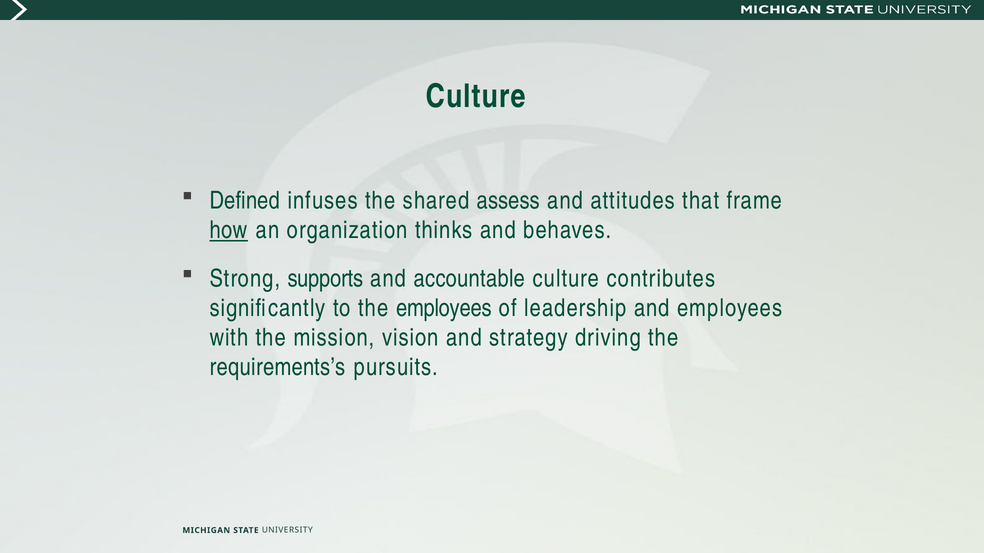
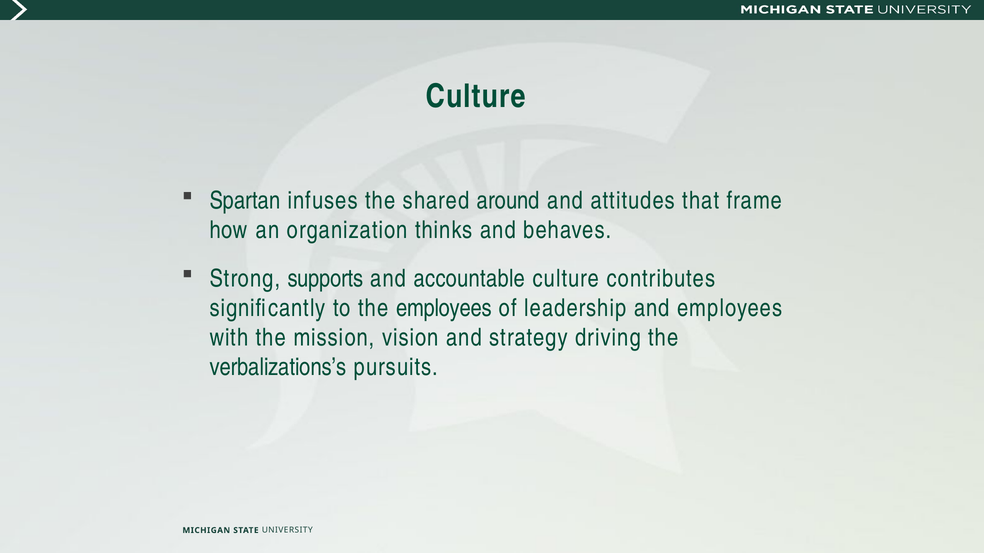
Defined: Defined -> Spartan
assess: assess -> around
how underline: present -> none
requirements’s: requirements’s -> verbalizations’s
